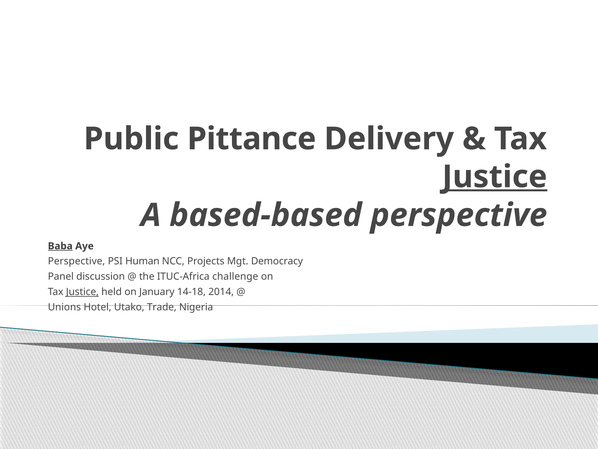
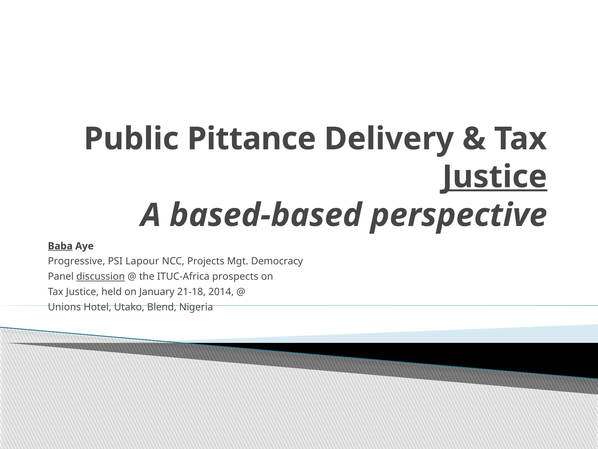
Perspective at (77, 261): Perspective -> Progressive
Human: Human -> Lapour
discussion underline: none -> present
challenge: challenge -> prospects
Justice at (82, 292) underline: present -> none
14-18: 14-18 -> 21-18
Trade: Trade -> Blend
